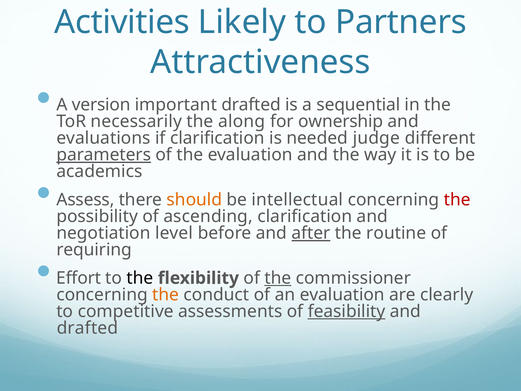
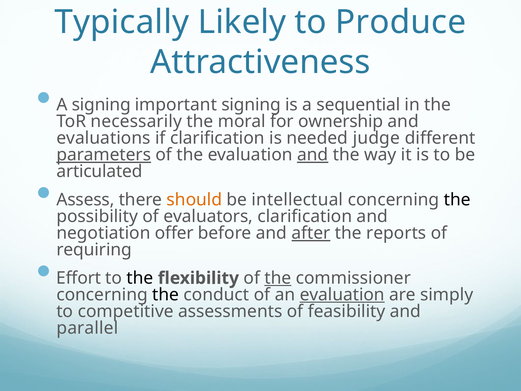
Activities: Activities -> Typically
Partners: Partners -> Produce
A version: version -> signing
important drafted: drafted -> signing
along: along -> moral
and at (313, 155) underline: none -> present
academics: academics -> articulated
the at (457, 200) colour: red -> black
ascending: ascending -> evaluators
level: level -> offer
routine: routine -> reports
the at (166, 295) colour: orange -> black
evaluation at (342, 295) underline: none -> present
clearly: clearly -> simply
feasibility underline: present -> none
drafted at (87, 328): drafted -> parallel
